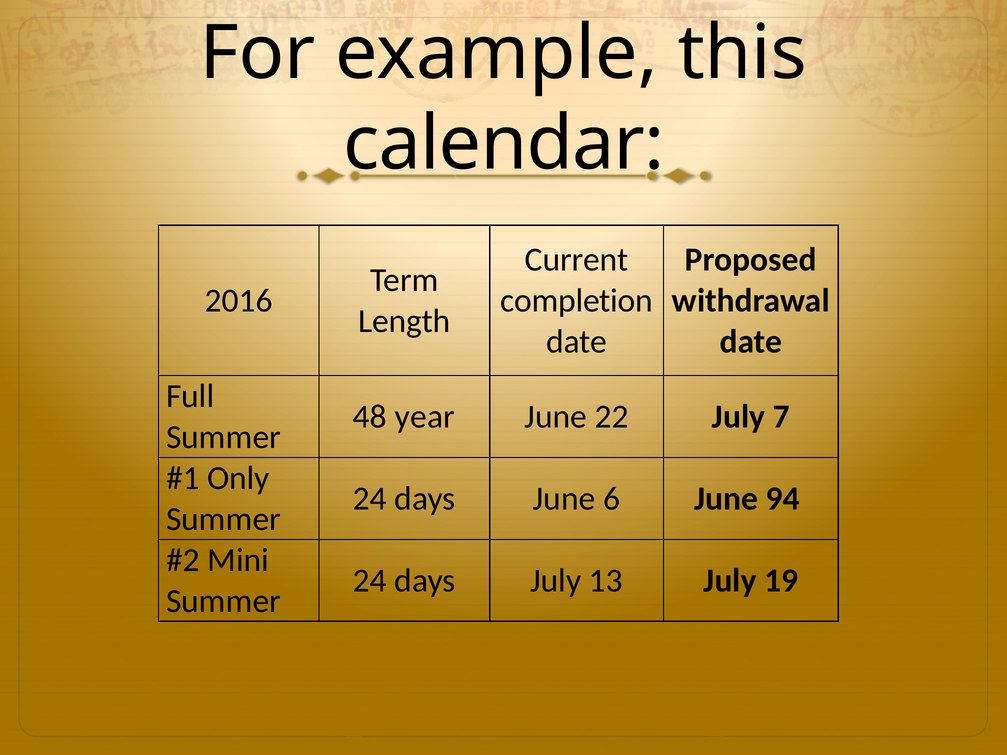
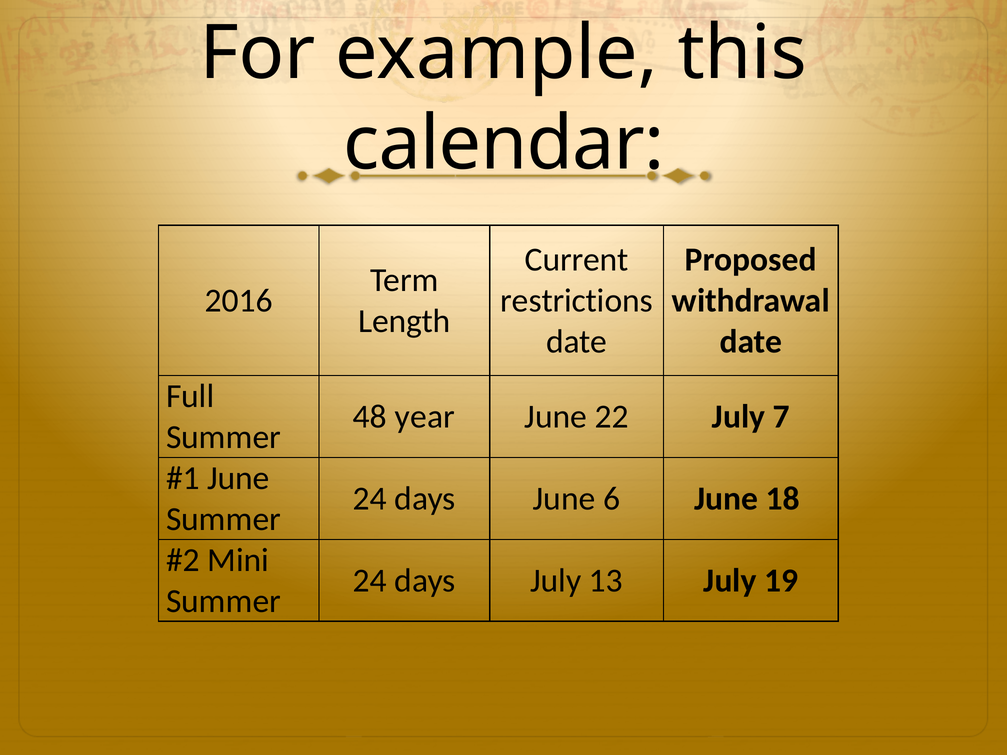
completion: completion -> restrictions
Only at (238, 478): Only -> June
94: 94 -> 18
